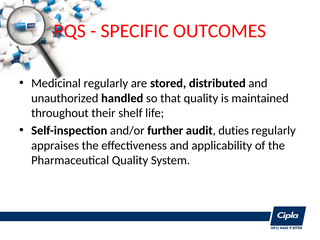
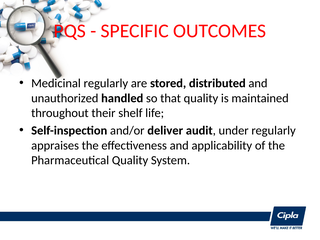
further: further -> deliver
duties: duties -> under
